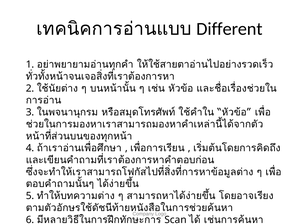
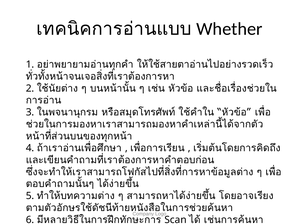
Different: Different -> Whether
